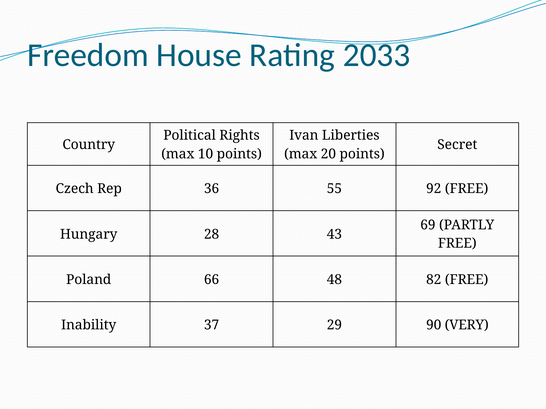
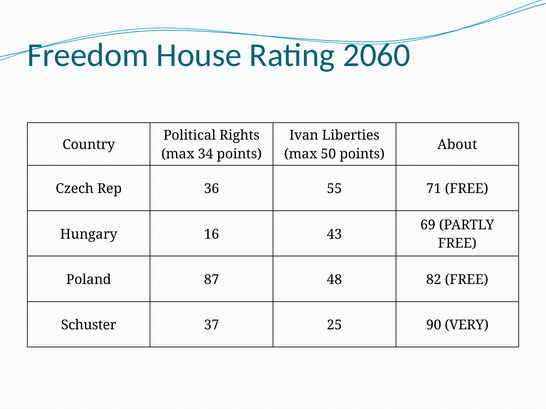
2033: 2033 -> 2060
Secret: Secret -> About
10: 10 -> 34
20: 20 -> 50
92: 92 -> 71
28: 28 -> 16
66: 66 -> 87
Inability: Inability -> Schuster
29: 29 -> 25
